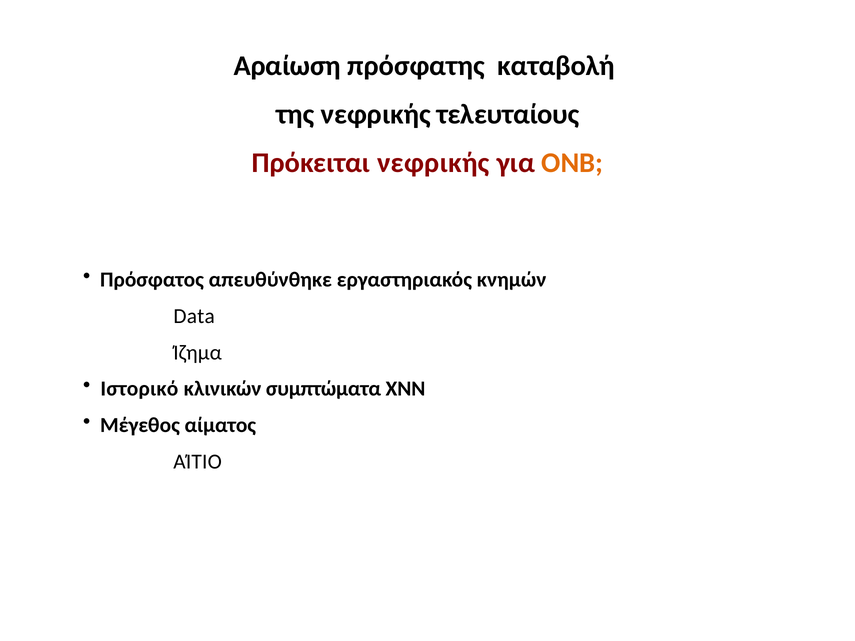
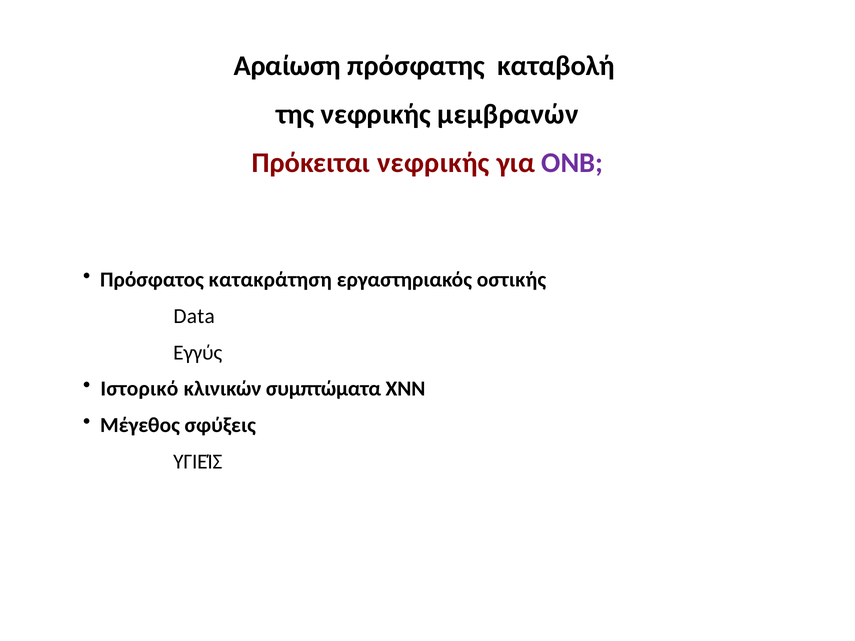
τελευταίους: τελευταίους -> μεμβρανών
ΟΝΒ colour: orange -> purple
απευθύνθηκε: απευθύνθηκε -> κατακράτηση
κνημών: κνημών -> οστικής
Ίζημα: Ίζημα -> Εγγύς
αίματος: αίματος -> σφύξεις
ΑΊΤΙΟ: ΑΊΤΙΟ -> ΥΓΙΕΊΣ
